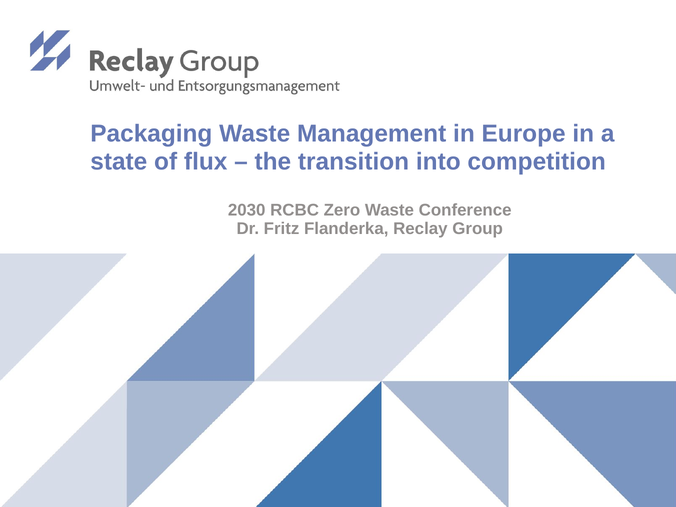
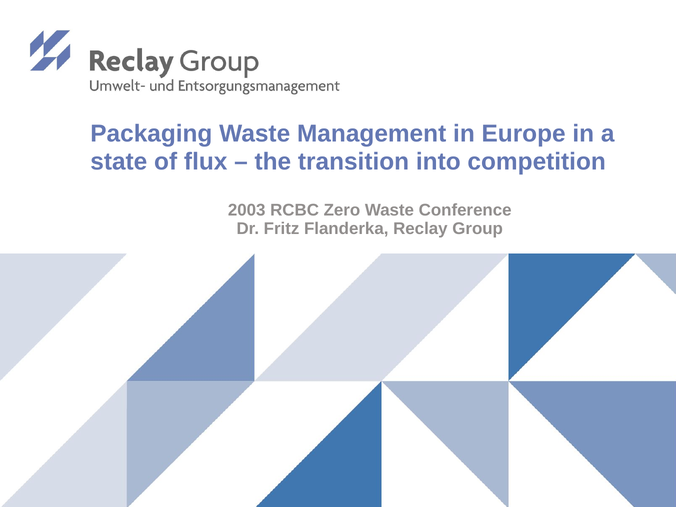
2030: 2030 -> 2003
